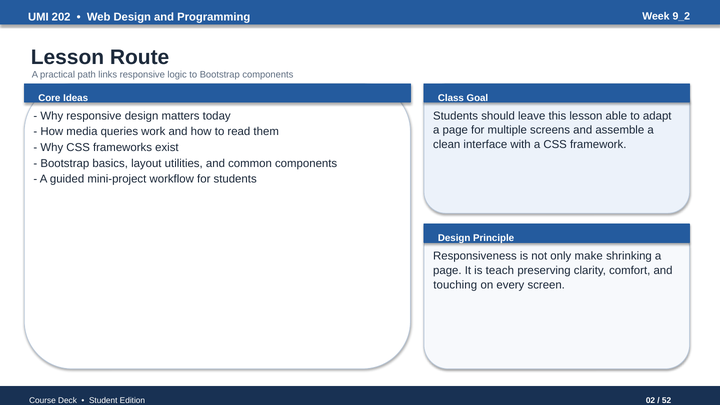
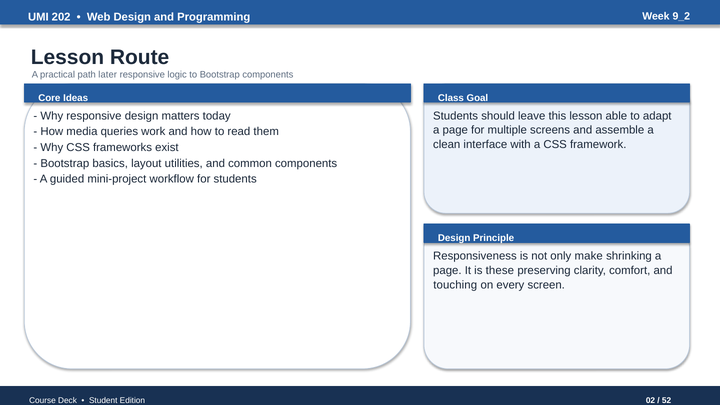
links: links -> later
teach: teach -> these
